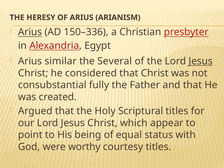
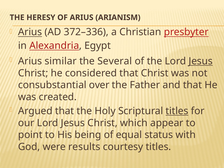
150–336: 150–336 -> 372–336
fully: fully -> over
titles at (177, 111) underline: none -> present
worthy: worthy -> results
